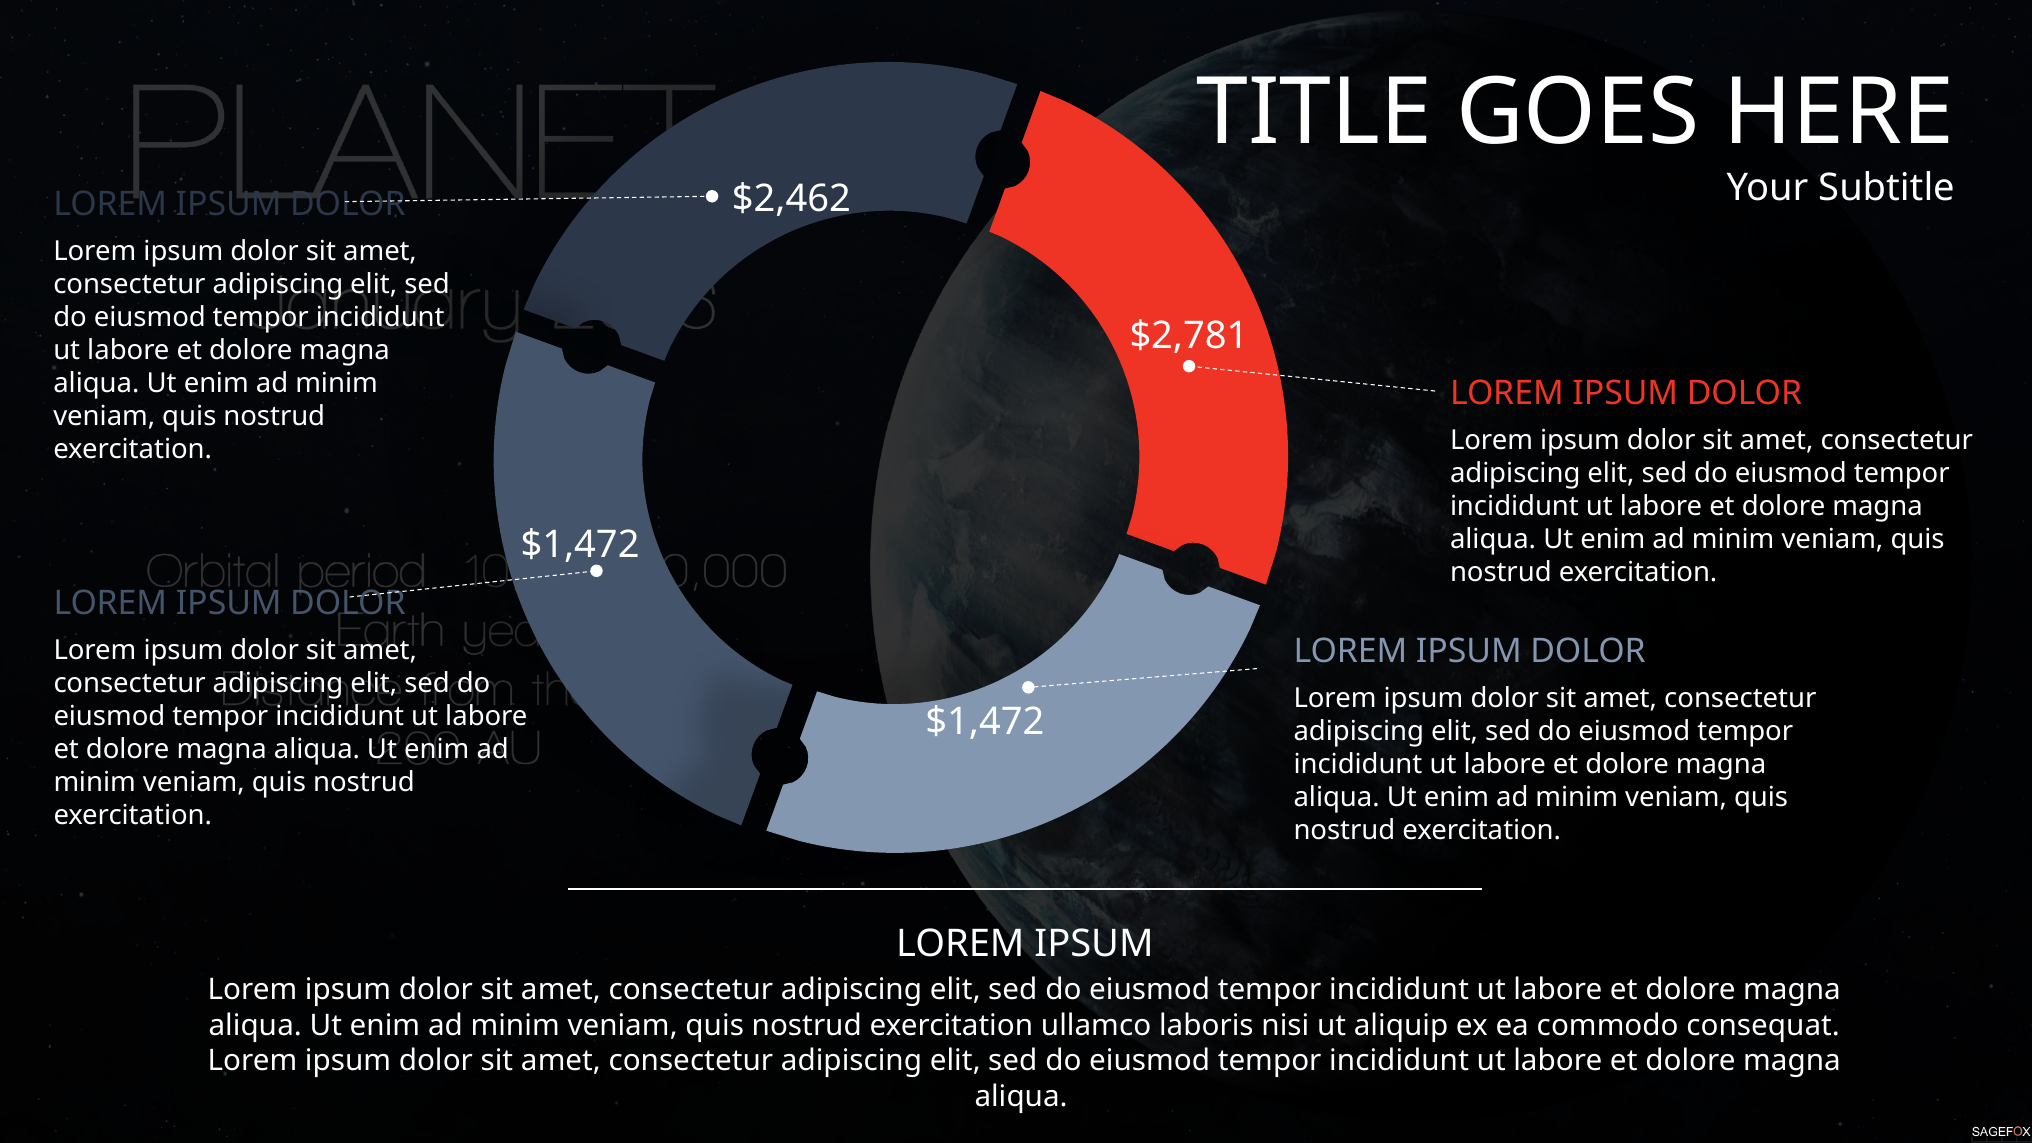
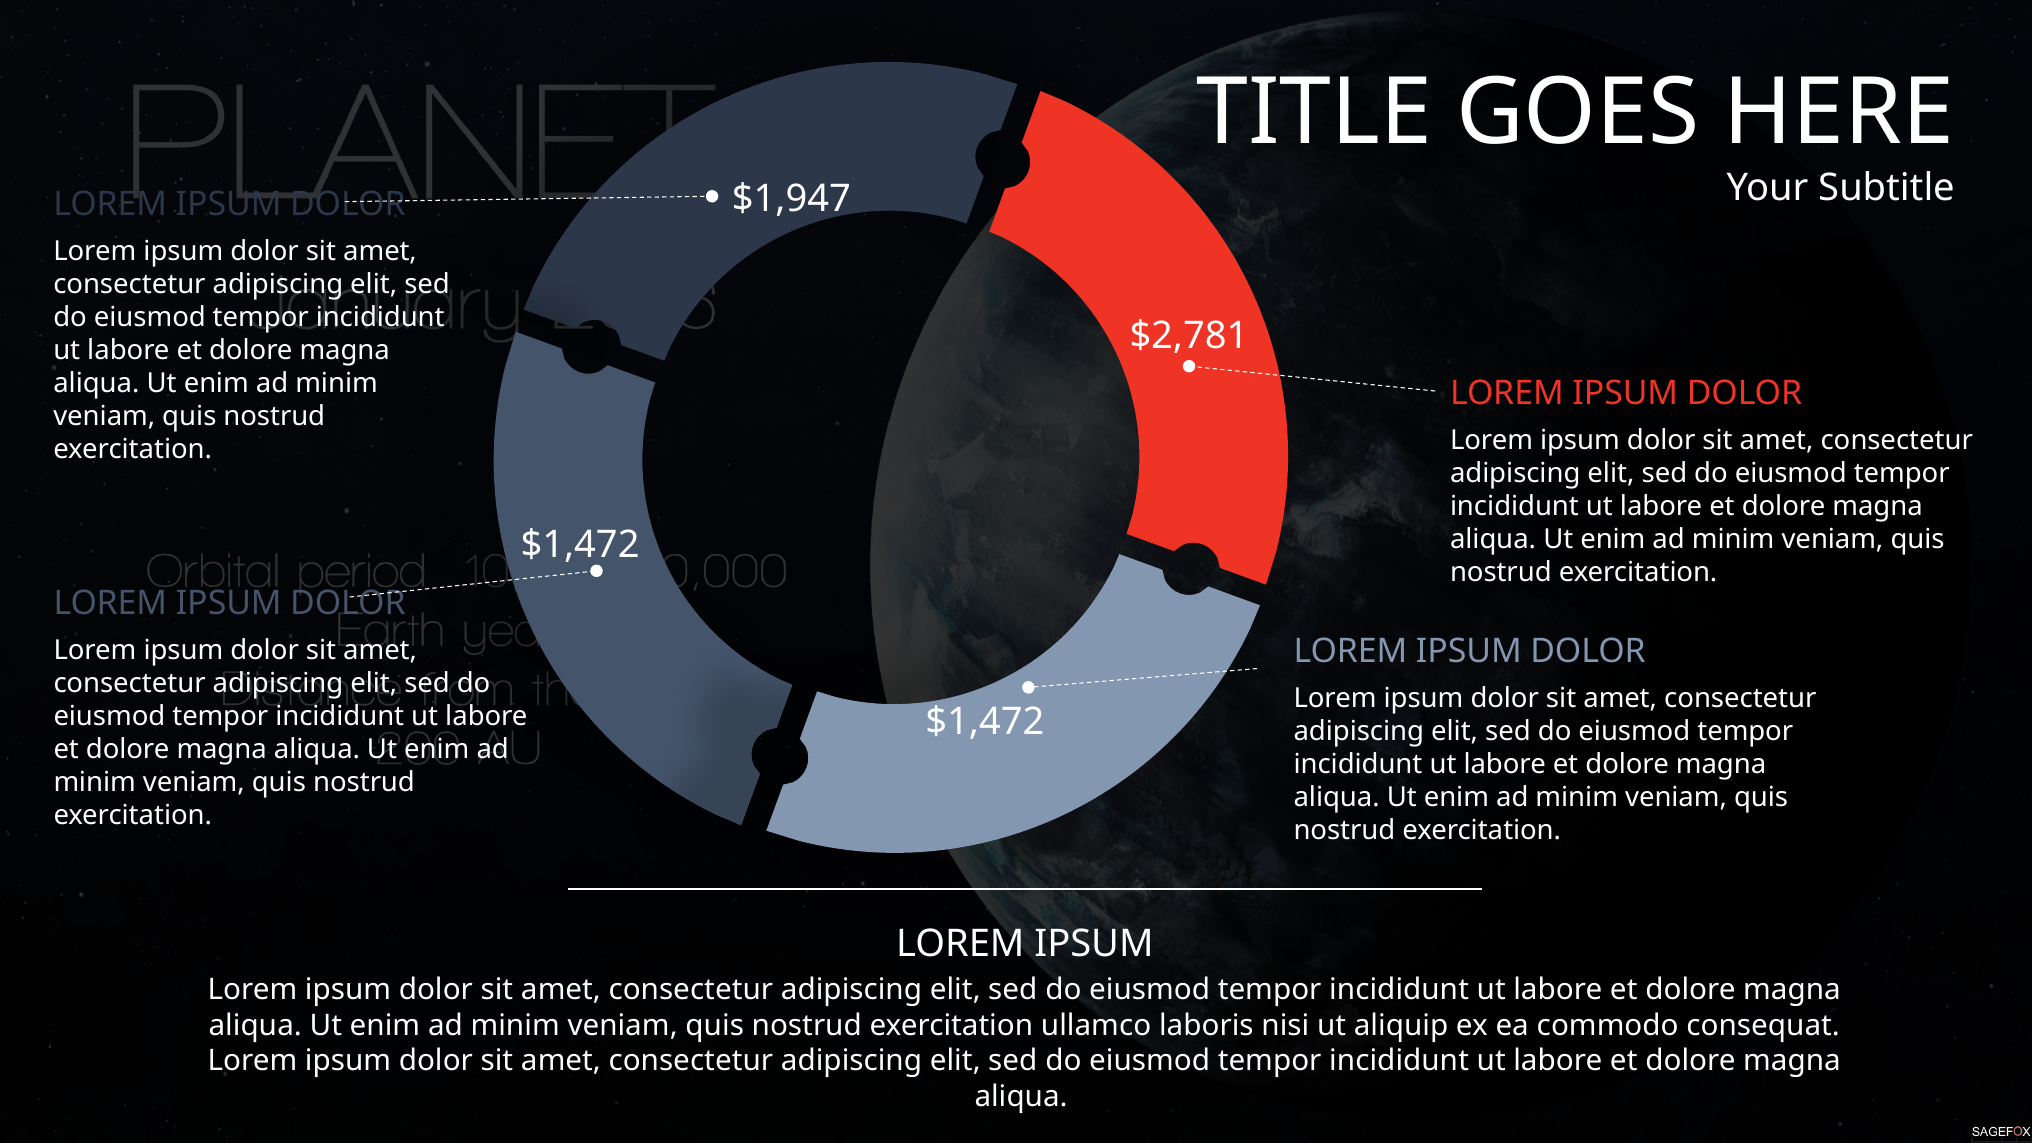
$2,462: $2,462 -> $1,947
